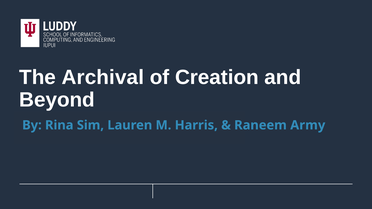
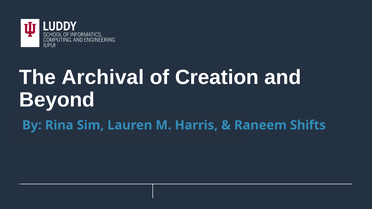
Army: Army -> Shifts
